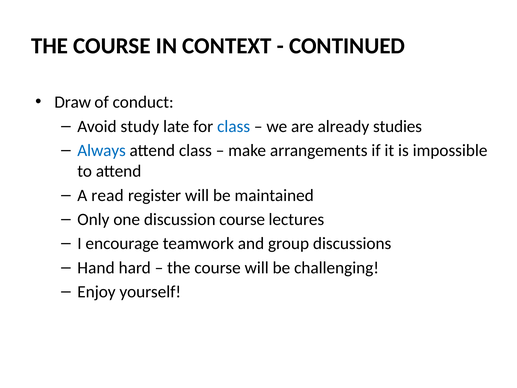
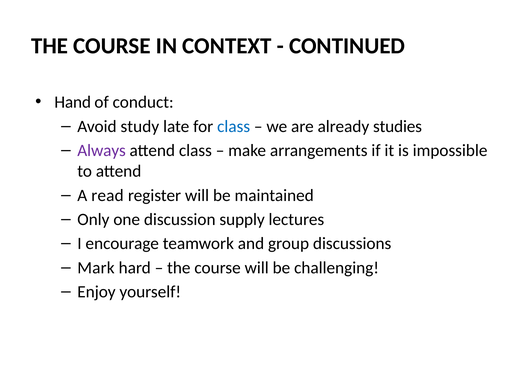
Draw: Draw -> Hand
Always colour: blue -> purple
discussion course: course -> supply
Hand: Hand -> Mark
